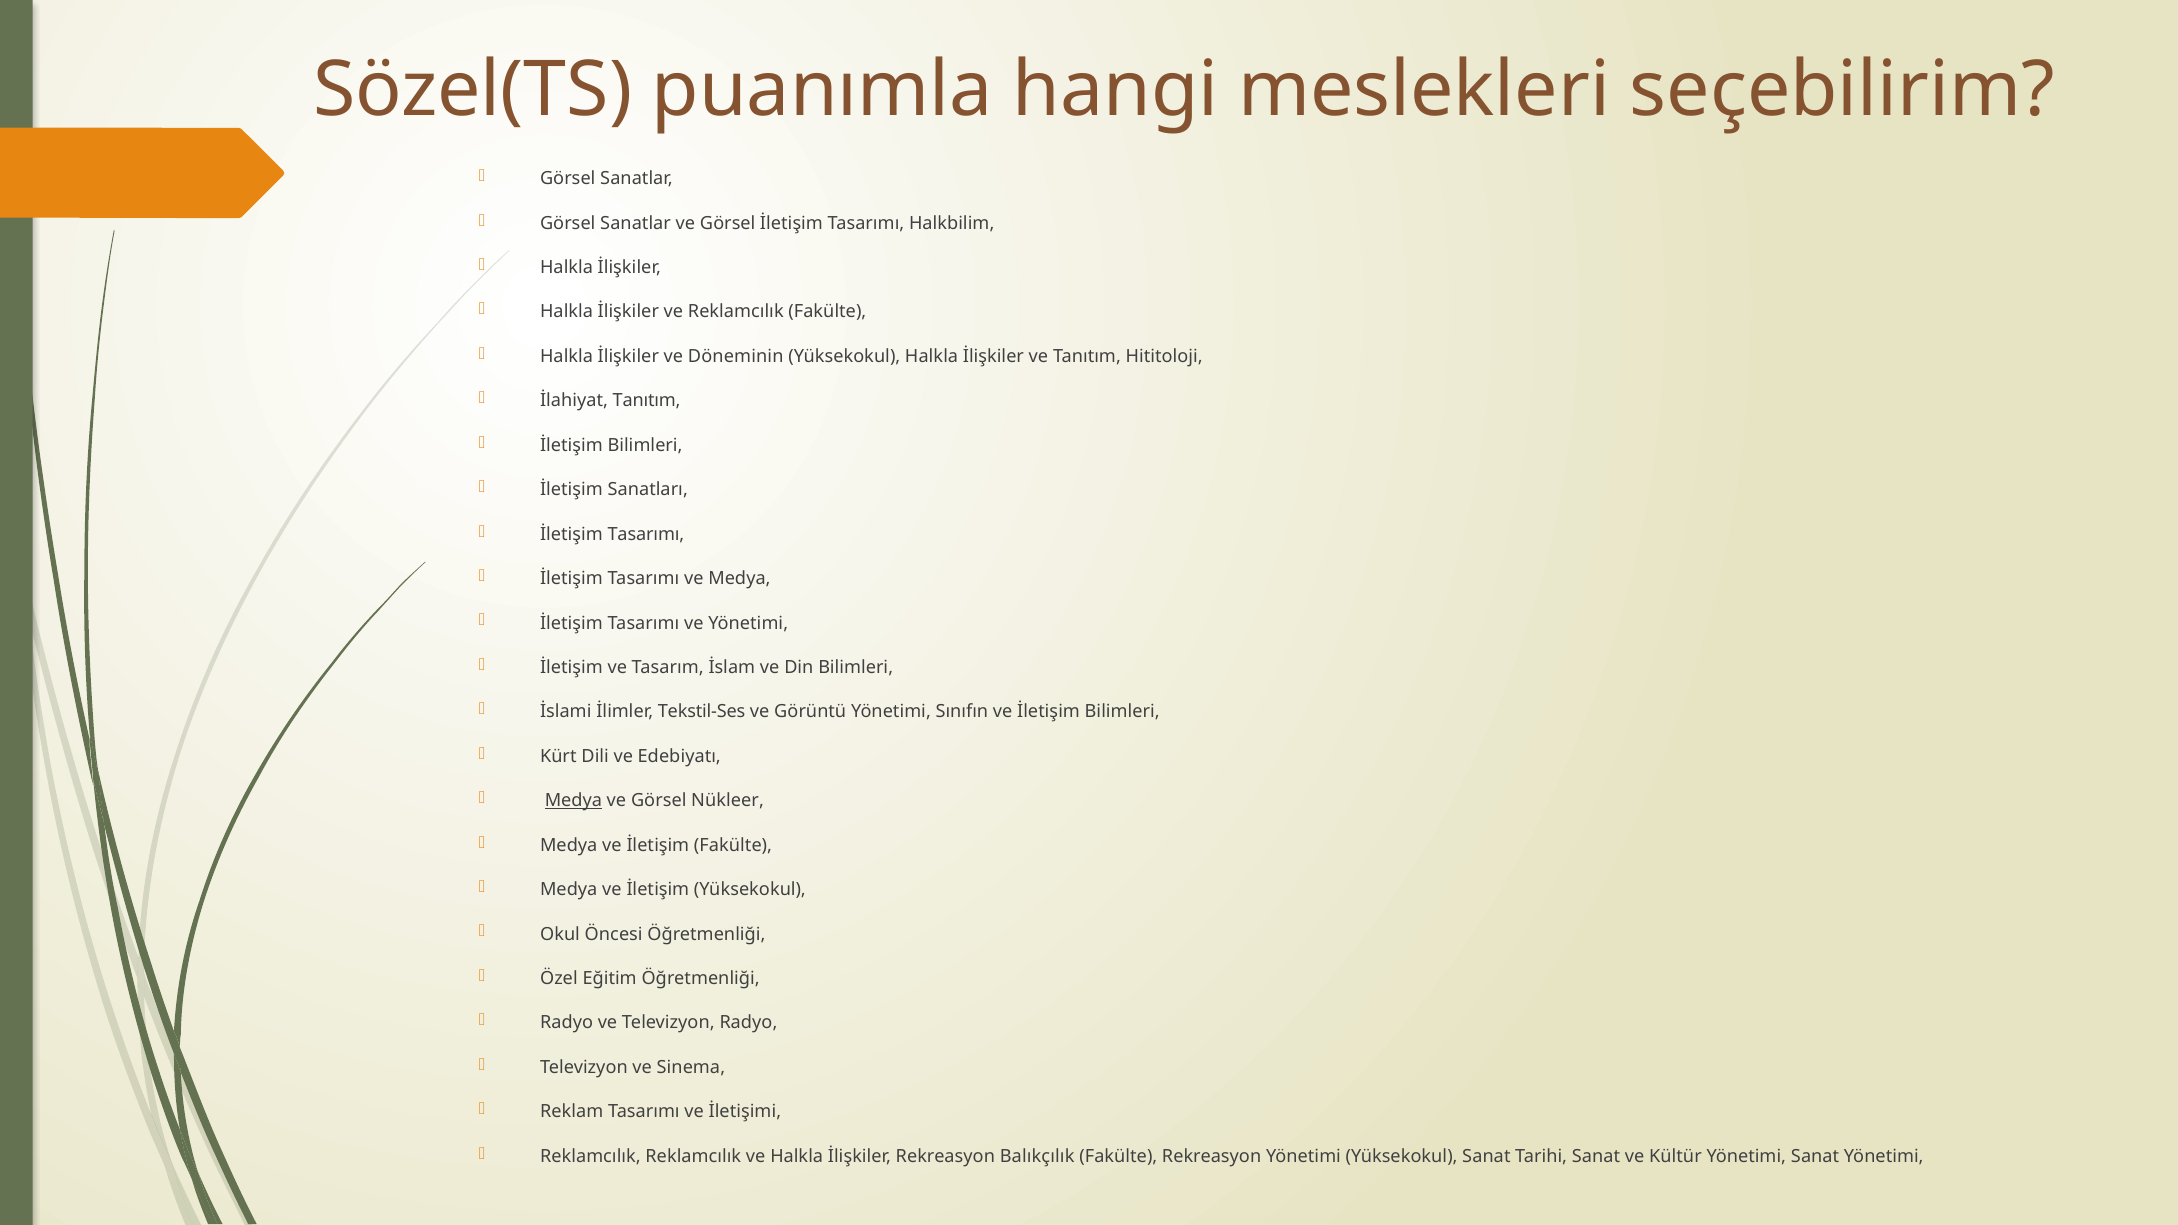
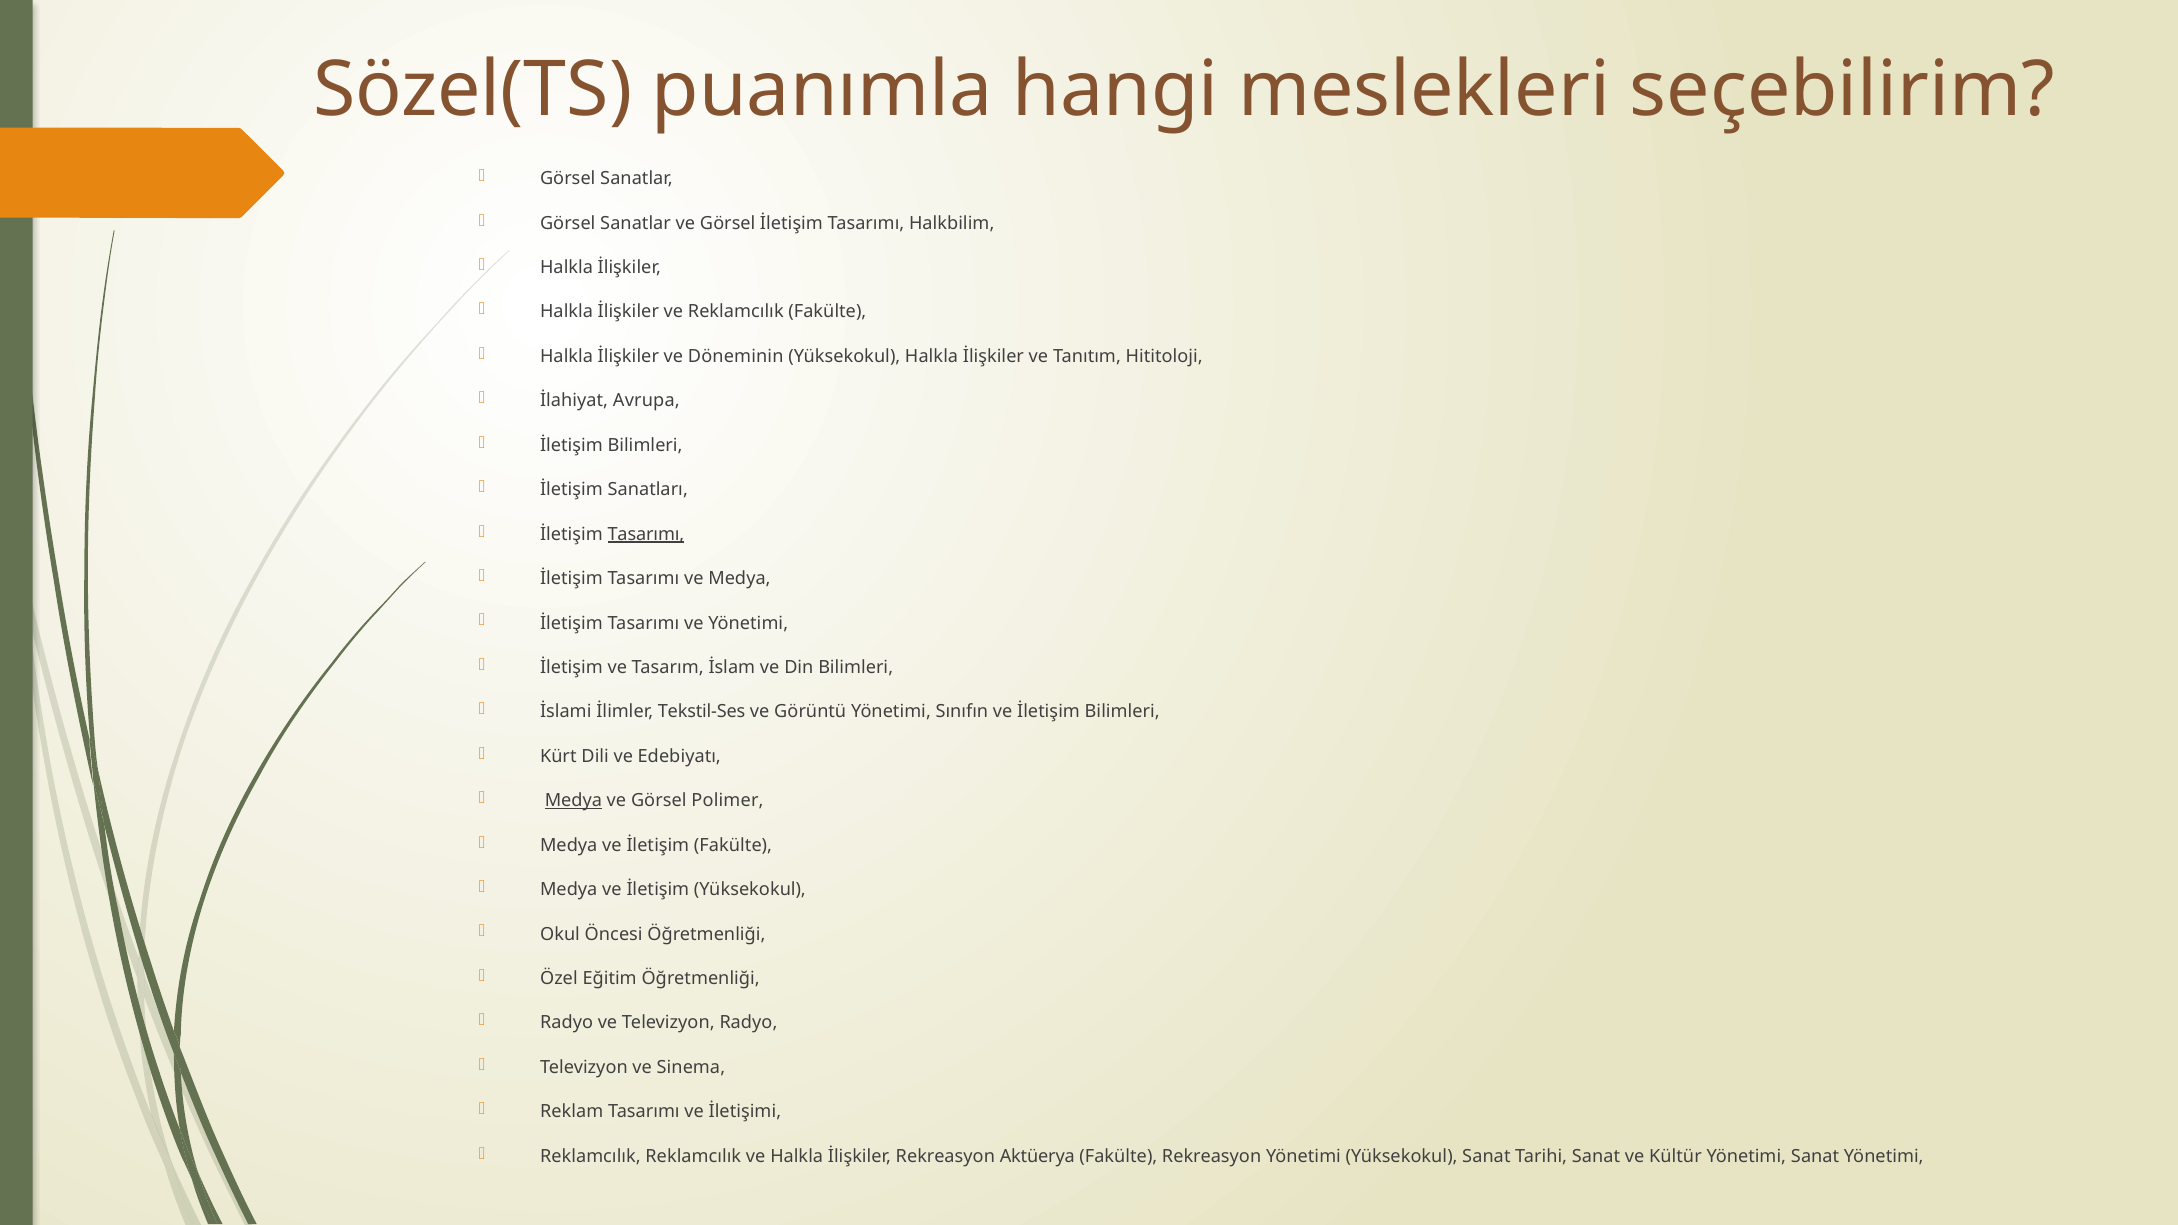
İlahiyat Tanıtım: Tanıtım -> Avrupa
Tasarımı at (646, 534) underline: none -> present
Nükleer: Nükleer -> Polimer
Balıkçılık: Balıkçılık -> Aktüerya
